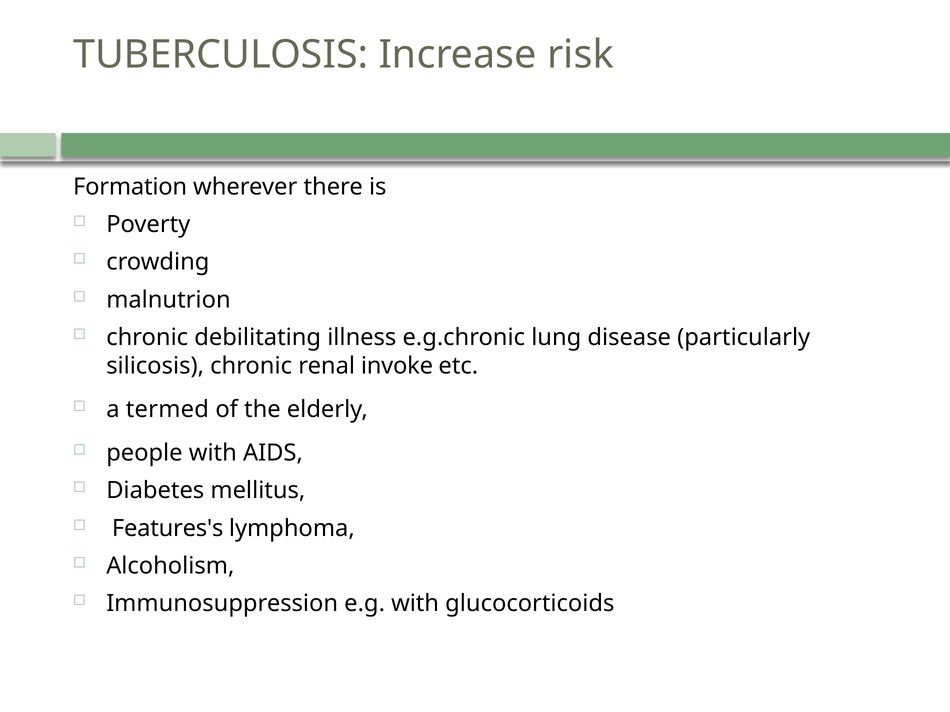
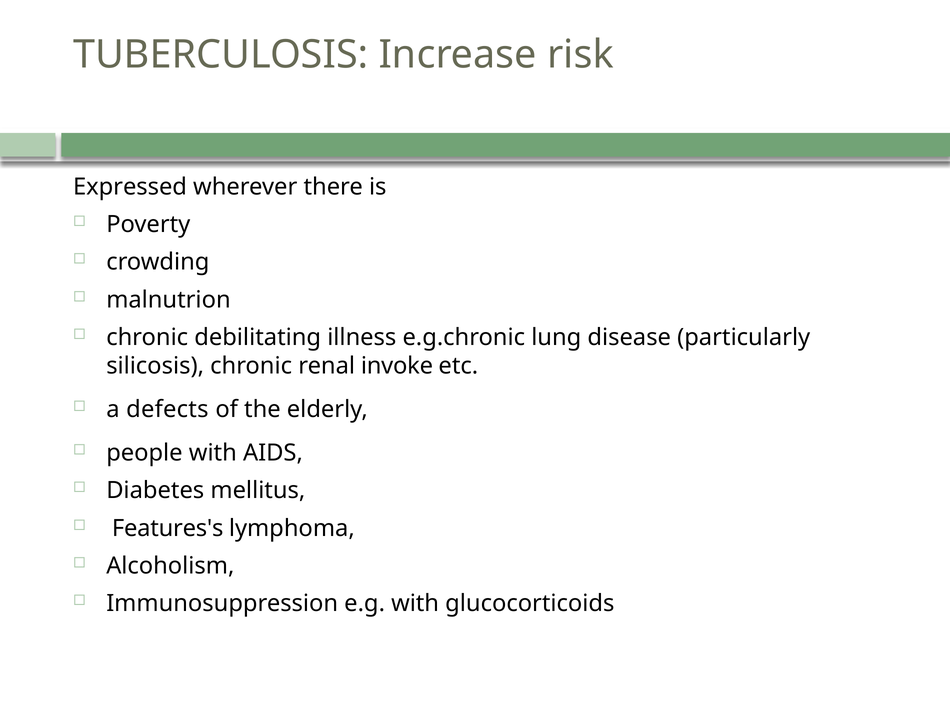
Formation: Formation -> Expressed
termed: termed -> defects
